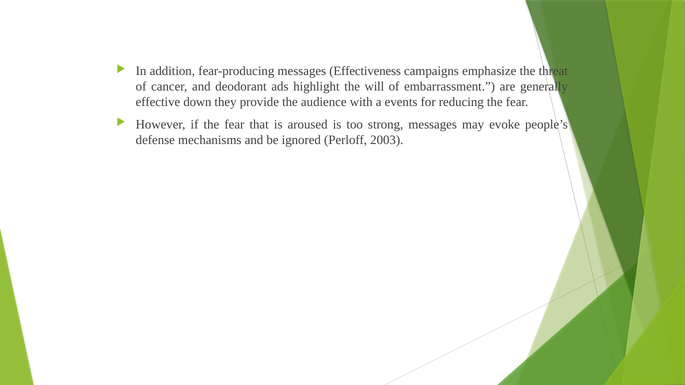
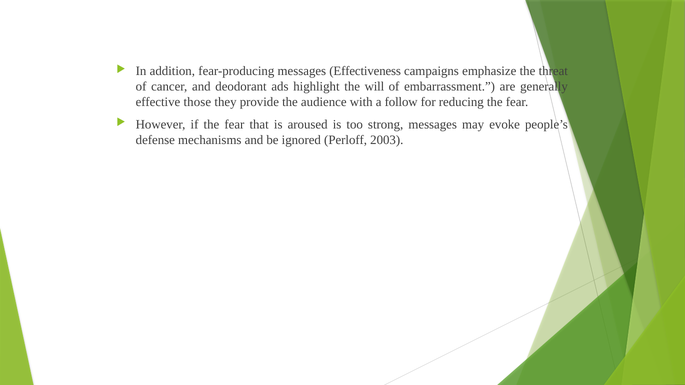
down: down -> those
events: events -> follow
